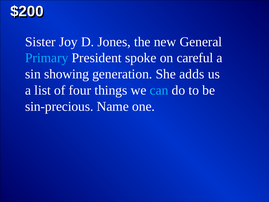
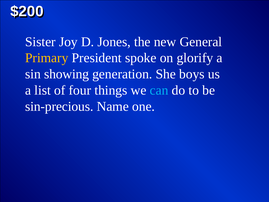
Primary colour: light blue -> yellow
careful: careful -> glorify
adds: adds -> boys
